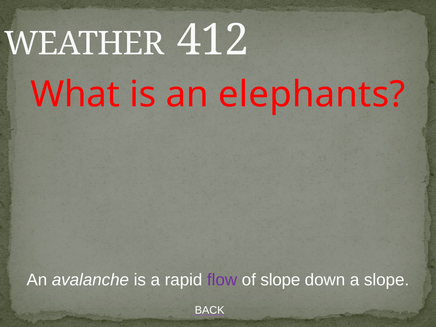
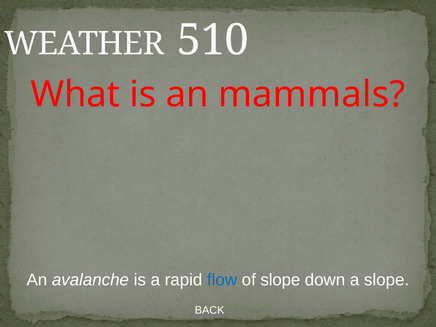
412: 412 -> 510
elephants: elephants -> mammals
flow colour: purple -> blue
